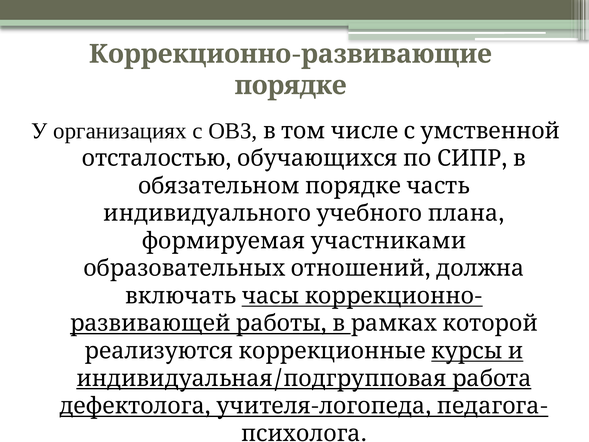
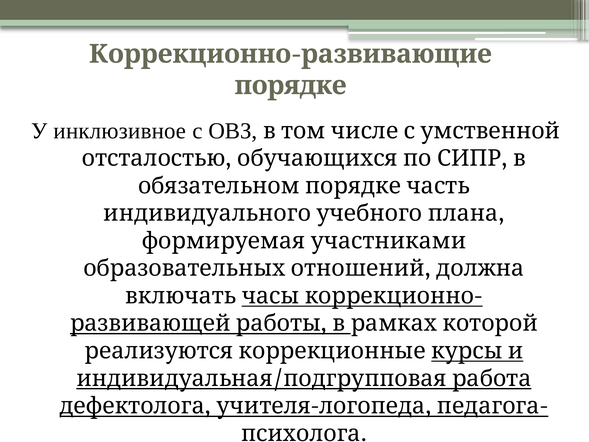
организациях: организациях -> инклюзивное
